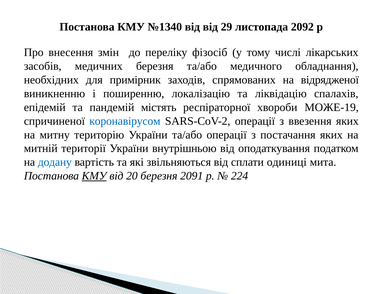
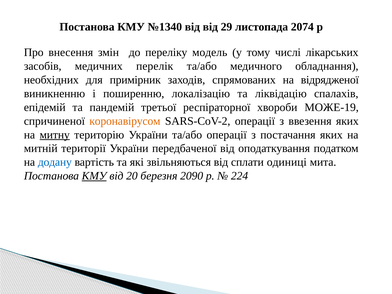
2092: 2092 -> 2074
фізосіб: фізосіб -> модель
медичних березня: березня -> перелік
містять: містять -> третьої
коронавірусом colour: blue -> orange
митну underline: none -> present
внутрішньою: внутрішньою -> передбаченої
2091: 2091 -> 2090
